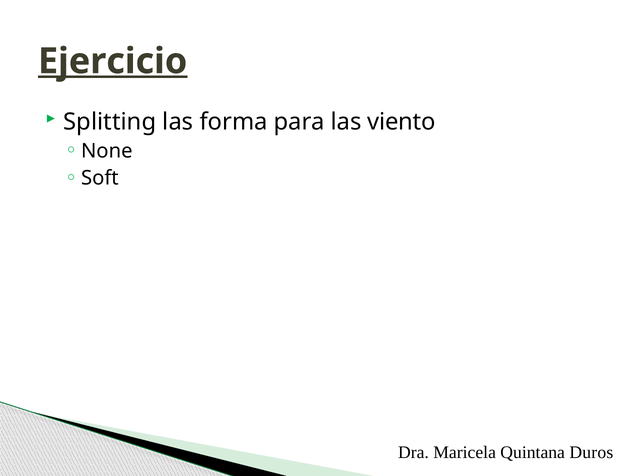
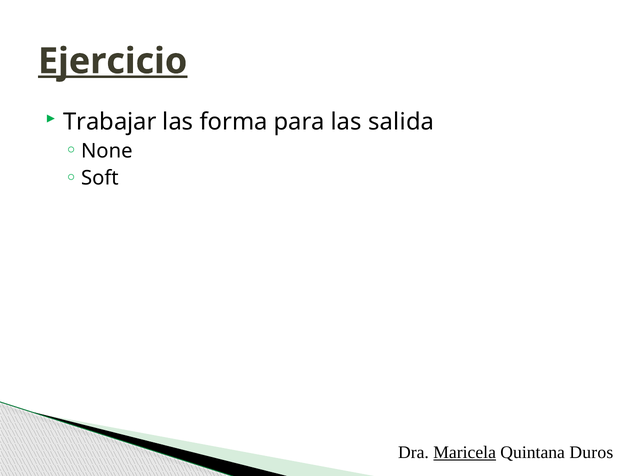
Splitting: Splitting -> Trabajar
viento: viento -> salida
Maricela underline: none -> present
